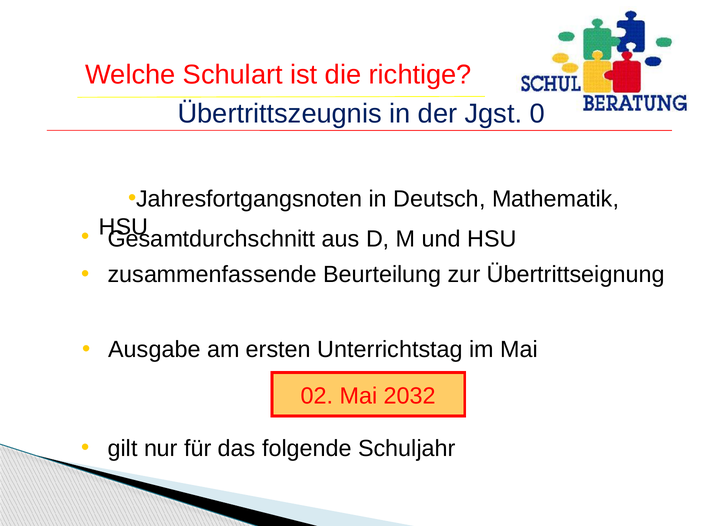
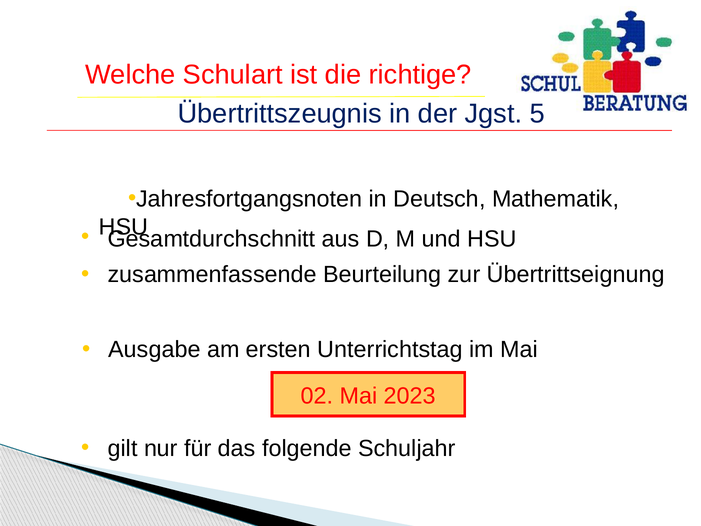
0: 0 -> 5
2032: 2032 -> 2023
